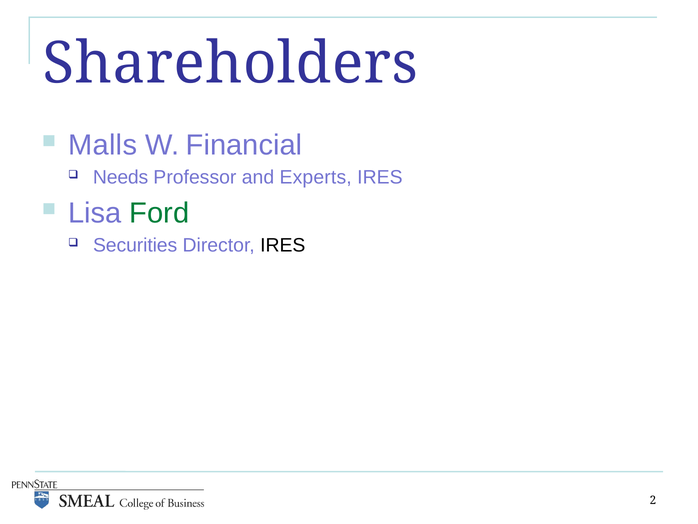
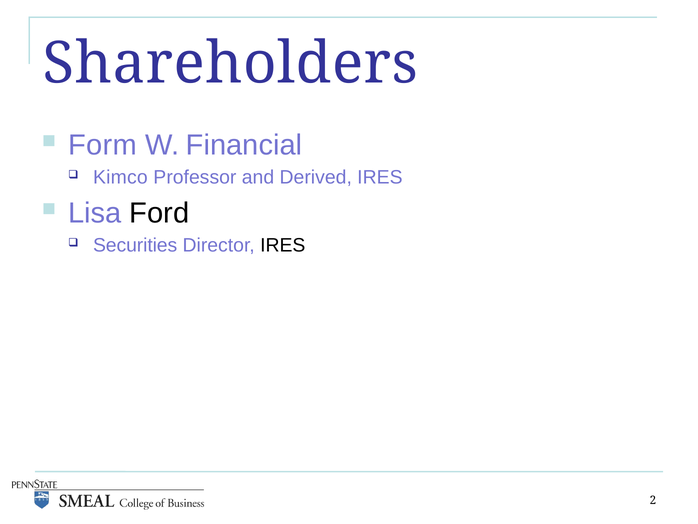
Malls: Malls -> Form
Needs: Needs -> Kimco
Experts: Experts -> Derived
Ford colour: green -> black
